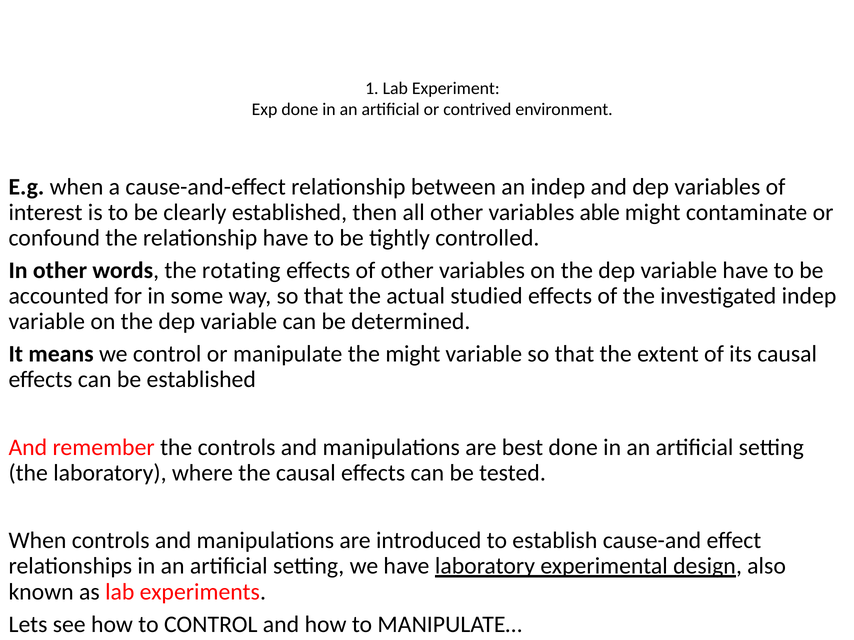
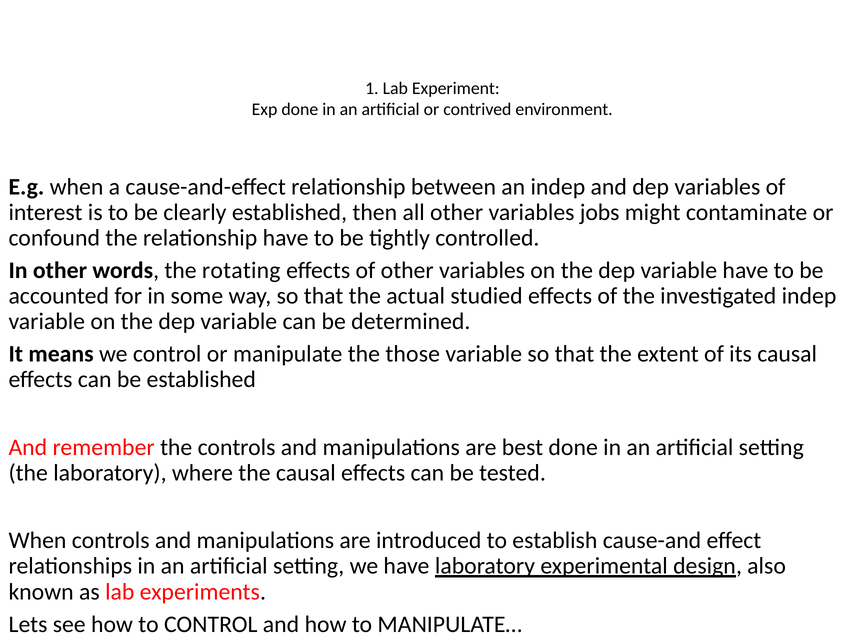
able: able -> jobs
the might: might -> those
